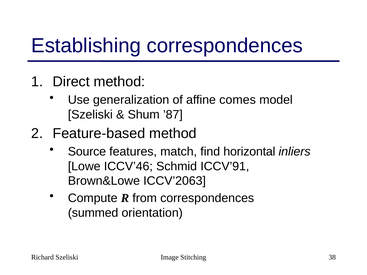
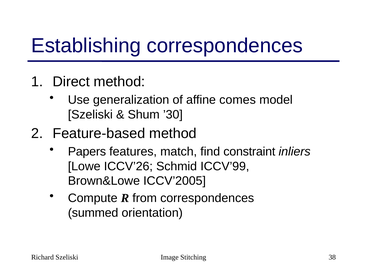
’87: ’87 -> ’30
Source: Source -> Papers
horizontal: horizontal -> constraint
ICCV’46: ICCV’46 -> ICCV’26
ICCV’91: ICCV’91 -> ICCV’99
ICCV’2063: ICCV’2063 -> ICCV’2005
